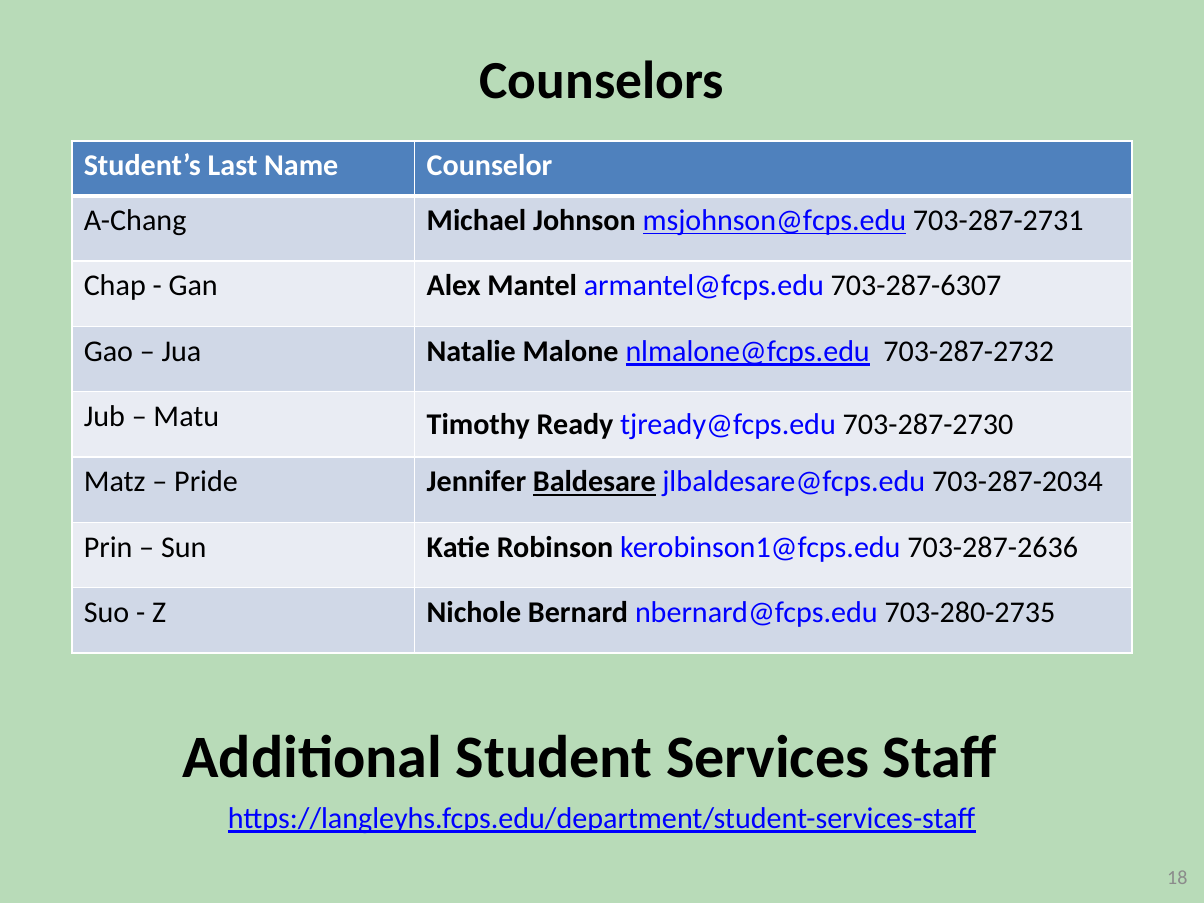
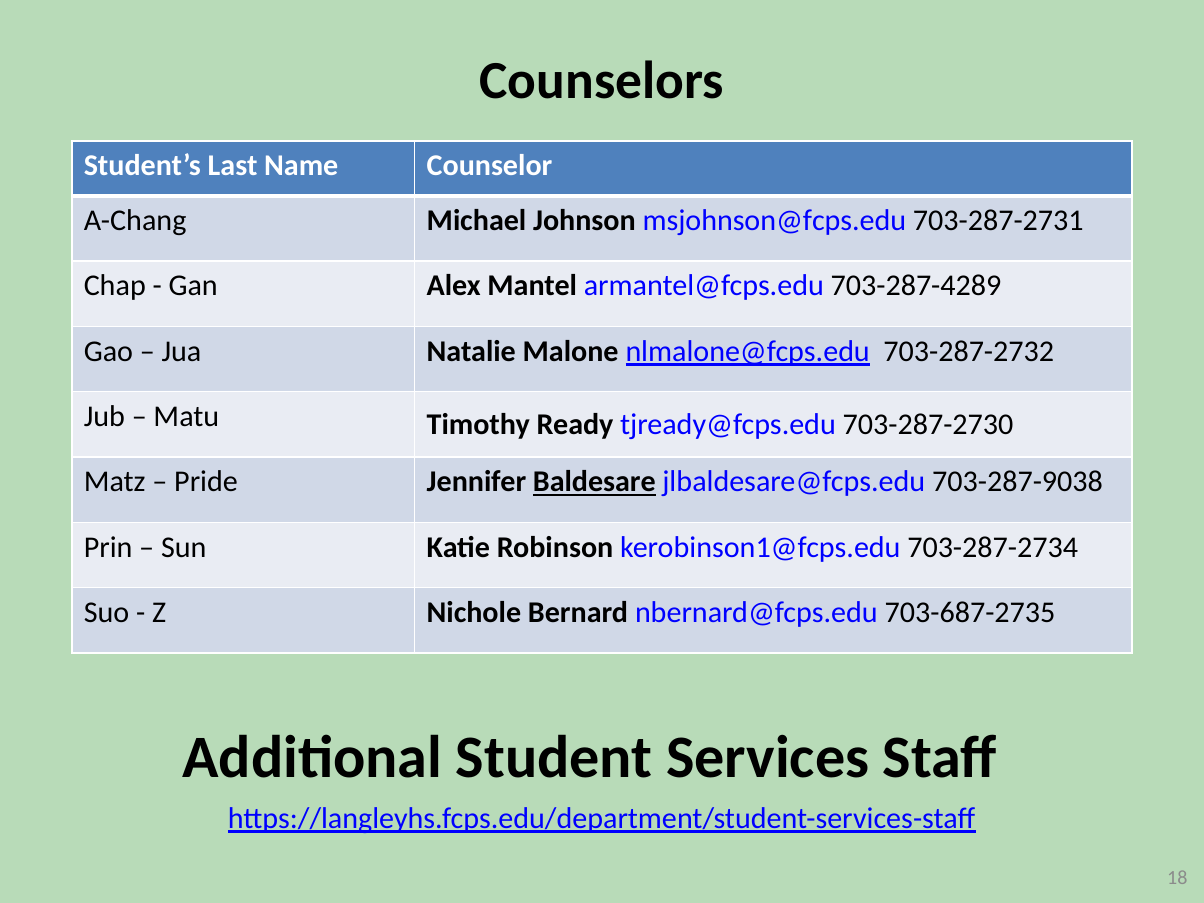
msjohnson@fcps.edu underline: present -> none
703-287-6307: 703-287-6307 -> 703-287-4289
703-287-2034: 703-287-2034 -> 703-287-9038
703-287-2636: 703-287-2636 -> 703-287-2734
703-280-2735: 703-280-2735 -> 703-687-2735
